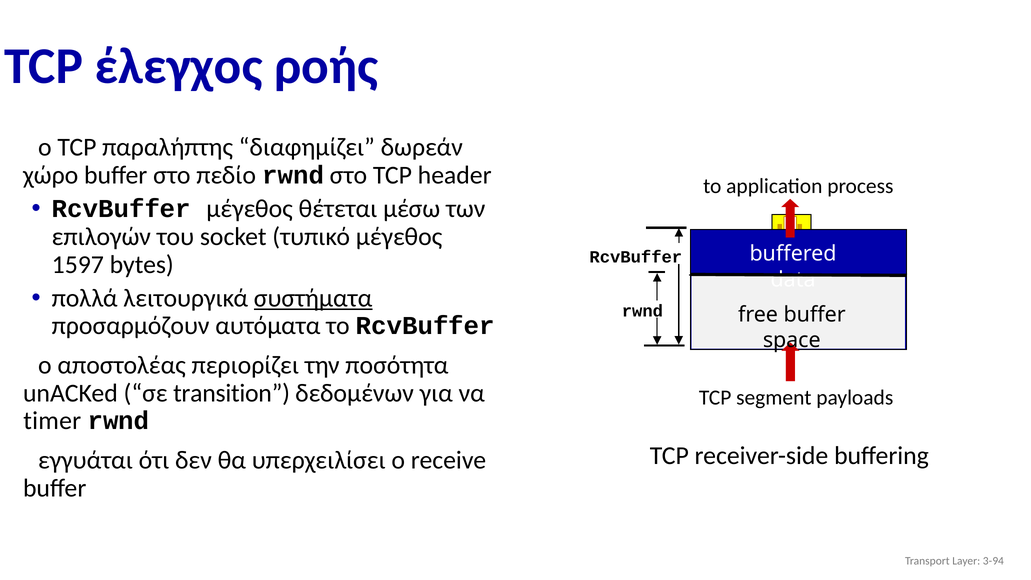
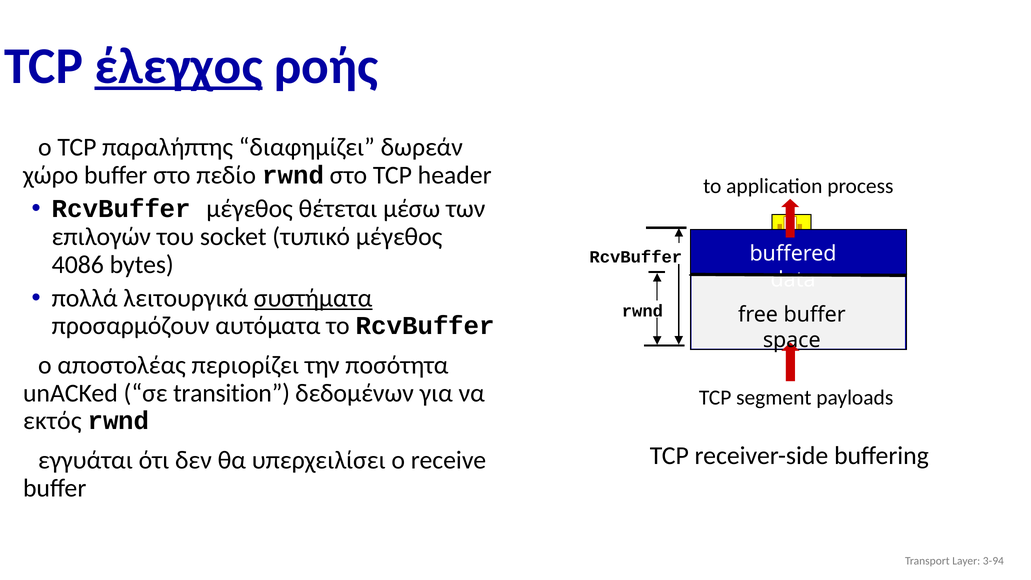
έλεγχος underline: none -> present
1597: 1597 -> 4086
timer: timer -> εκτός
